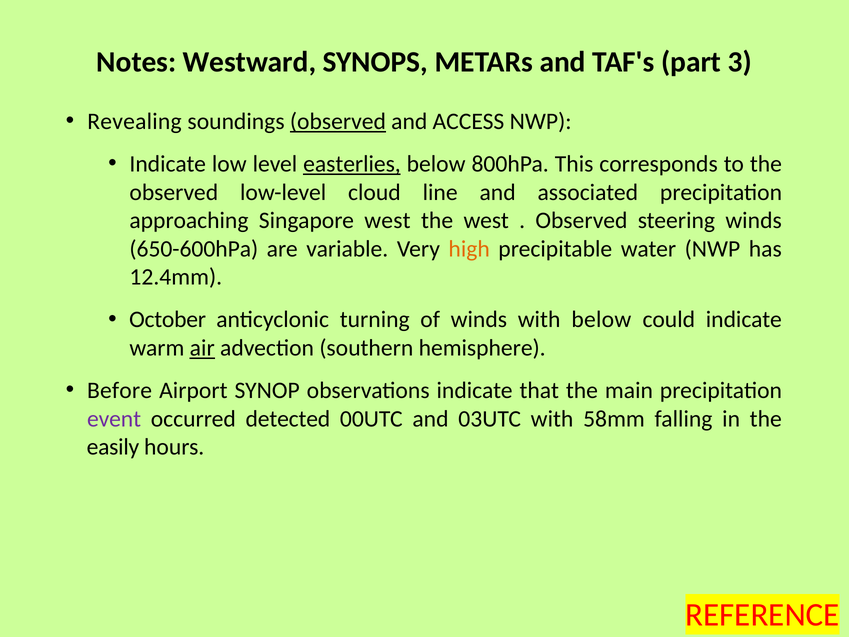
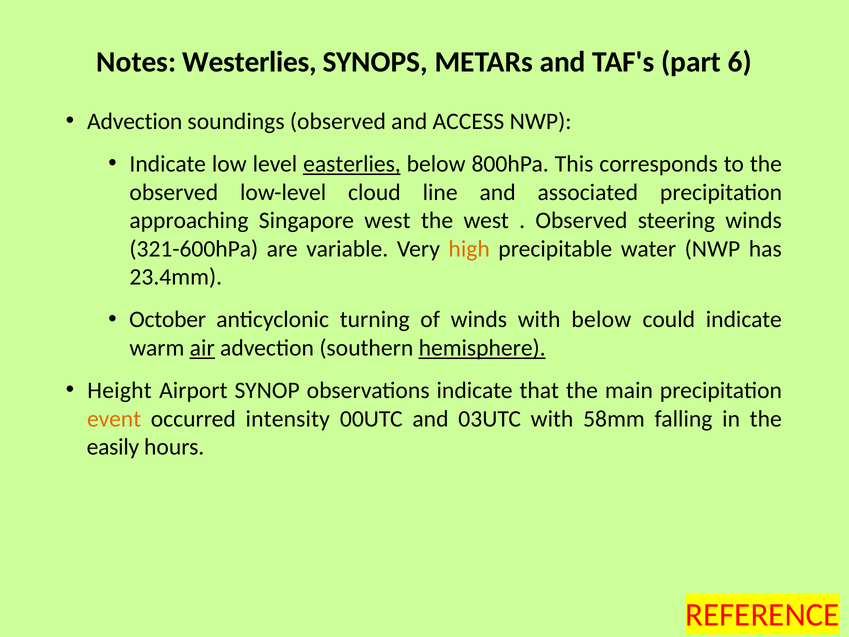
Westward: Westward -> Westerlies
3: 3 -> 6
Revealing at (135, 121): Revealing -> Advection
observed at (338, 121) underline: present -> none
650-600hPa: 650-600hPa -> 321-600hPa
12.4mm: 12.4mm -> 23.4mm
hemisphere underline: none -> present
Before: Before -> Height
event colour: purple -> orange
detected: detected -> intensity
